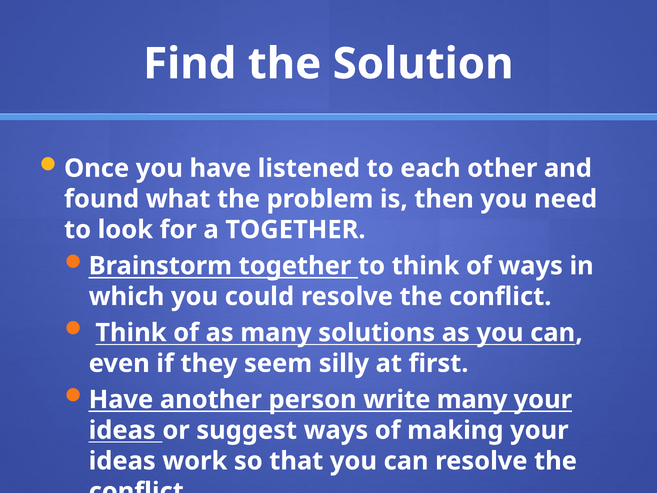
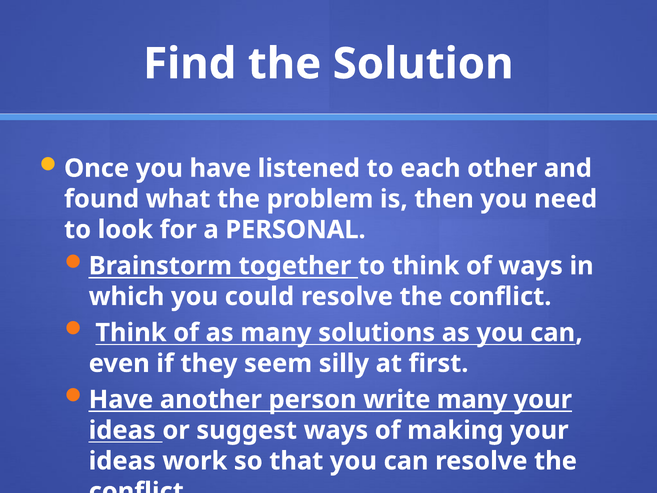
a TOGETHER: TOGETHER -> PERSONAL
